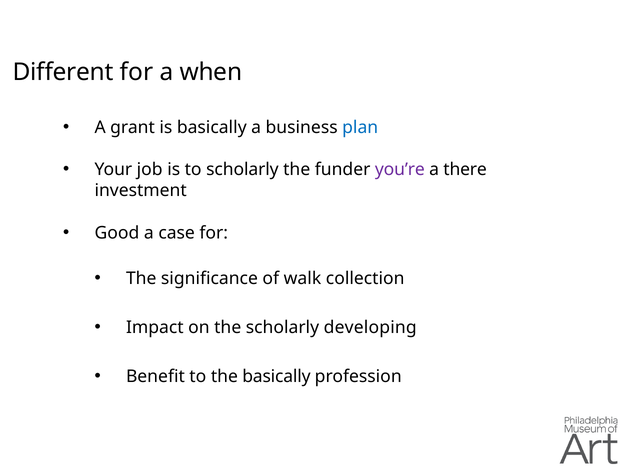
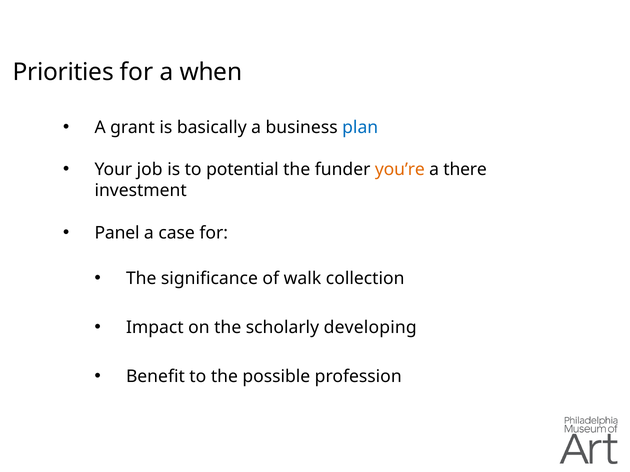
Different: Different -> Priorities
to scholarly: scholarly -> potential
you’re colour: purple -> orange
Good: Good -> Panel
the basically: basically -> possible
